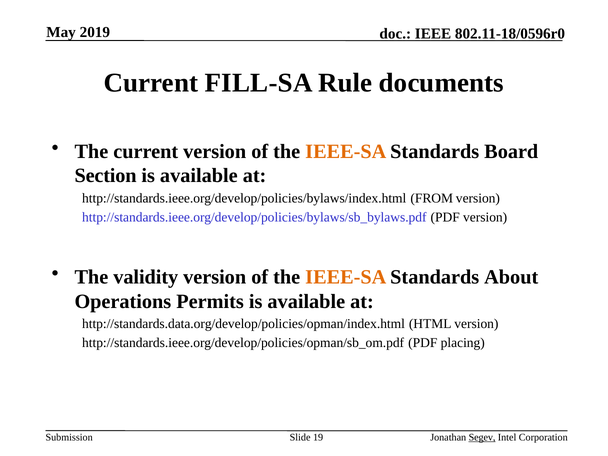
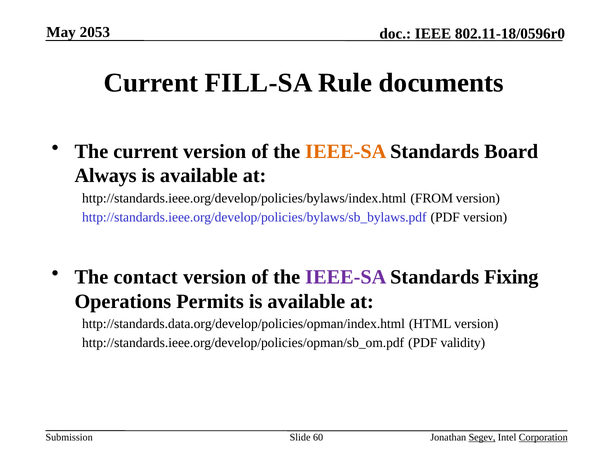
2019: 2019 -> 2053
Section: Section -> Always
validity: validity -> contact
IEEE-SA at (346, 277) colour: orange -> purple
About: About -> Fixing
placing: placing -> validity
19: 19 -> 60
Corporation underline: none -> present
